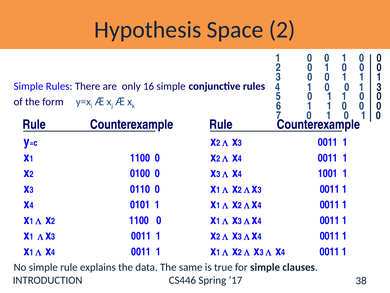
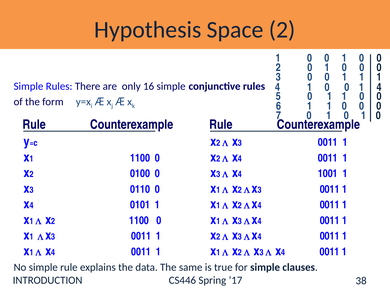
0 1 3: 3 -> 4
